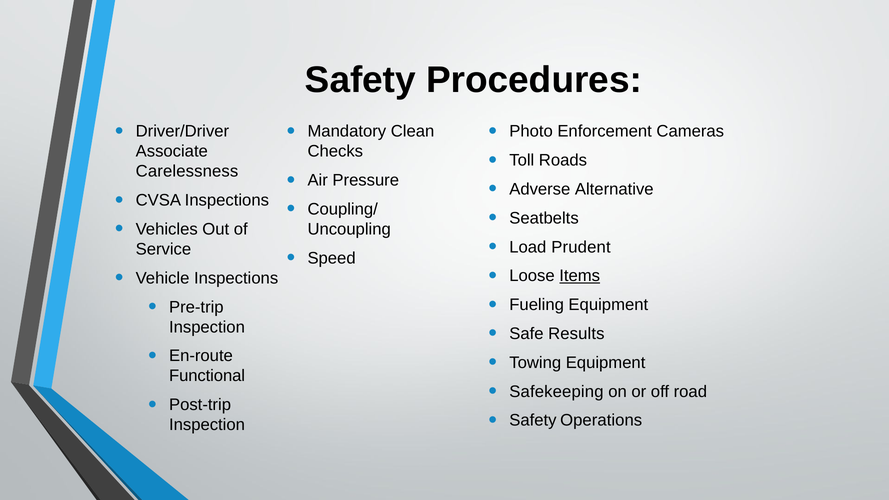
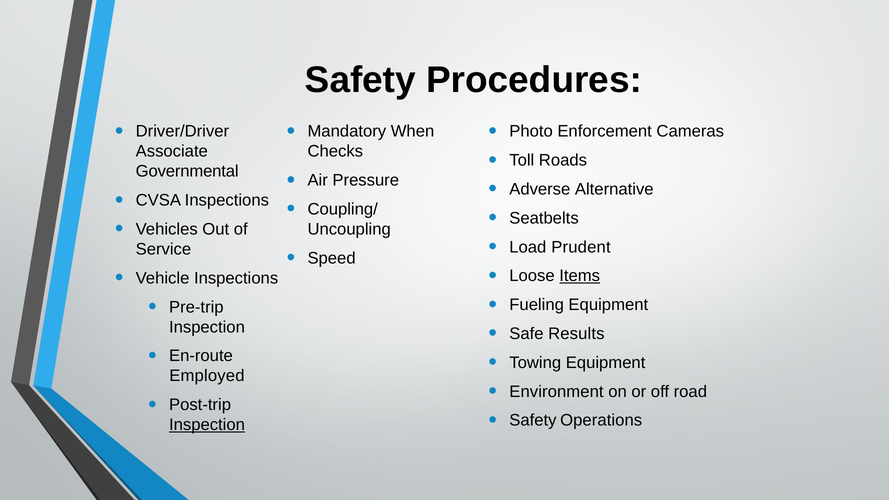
Clean: Clean -> When
Carelessness: Carelessness -> Governmental
Functional: Functional -> Employed
Safekeeping: Safekeeping -> Environment
Inspection at (207, 425) underline: none -> present
